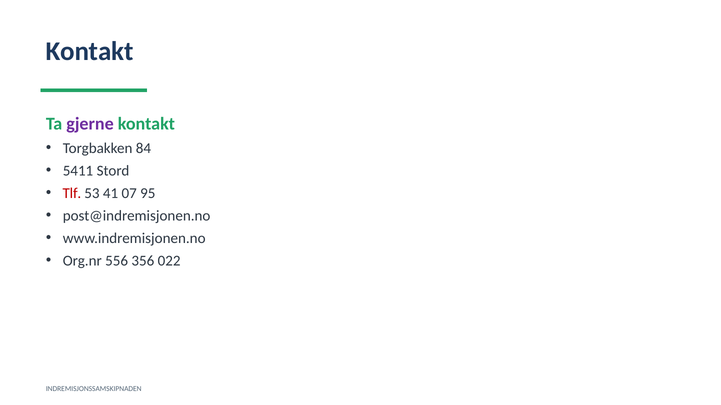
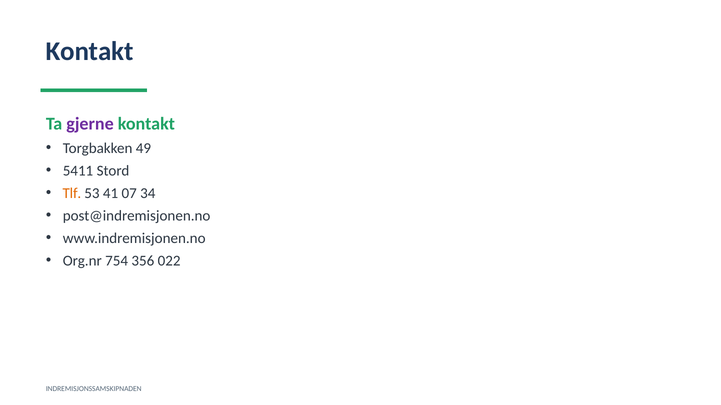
84: 84 -> 49
Tlf colour: red -> orange
95: 95 -> 34
556: 556 -> 754
